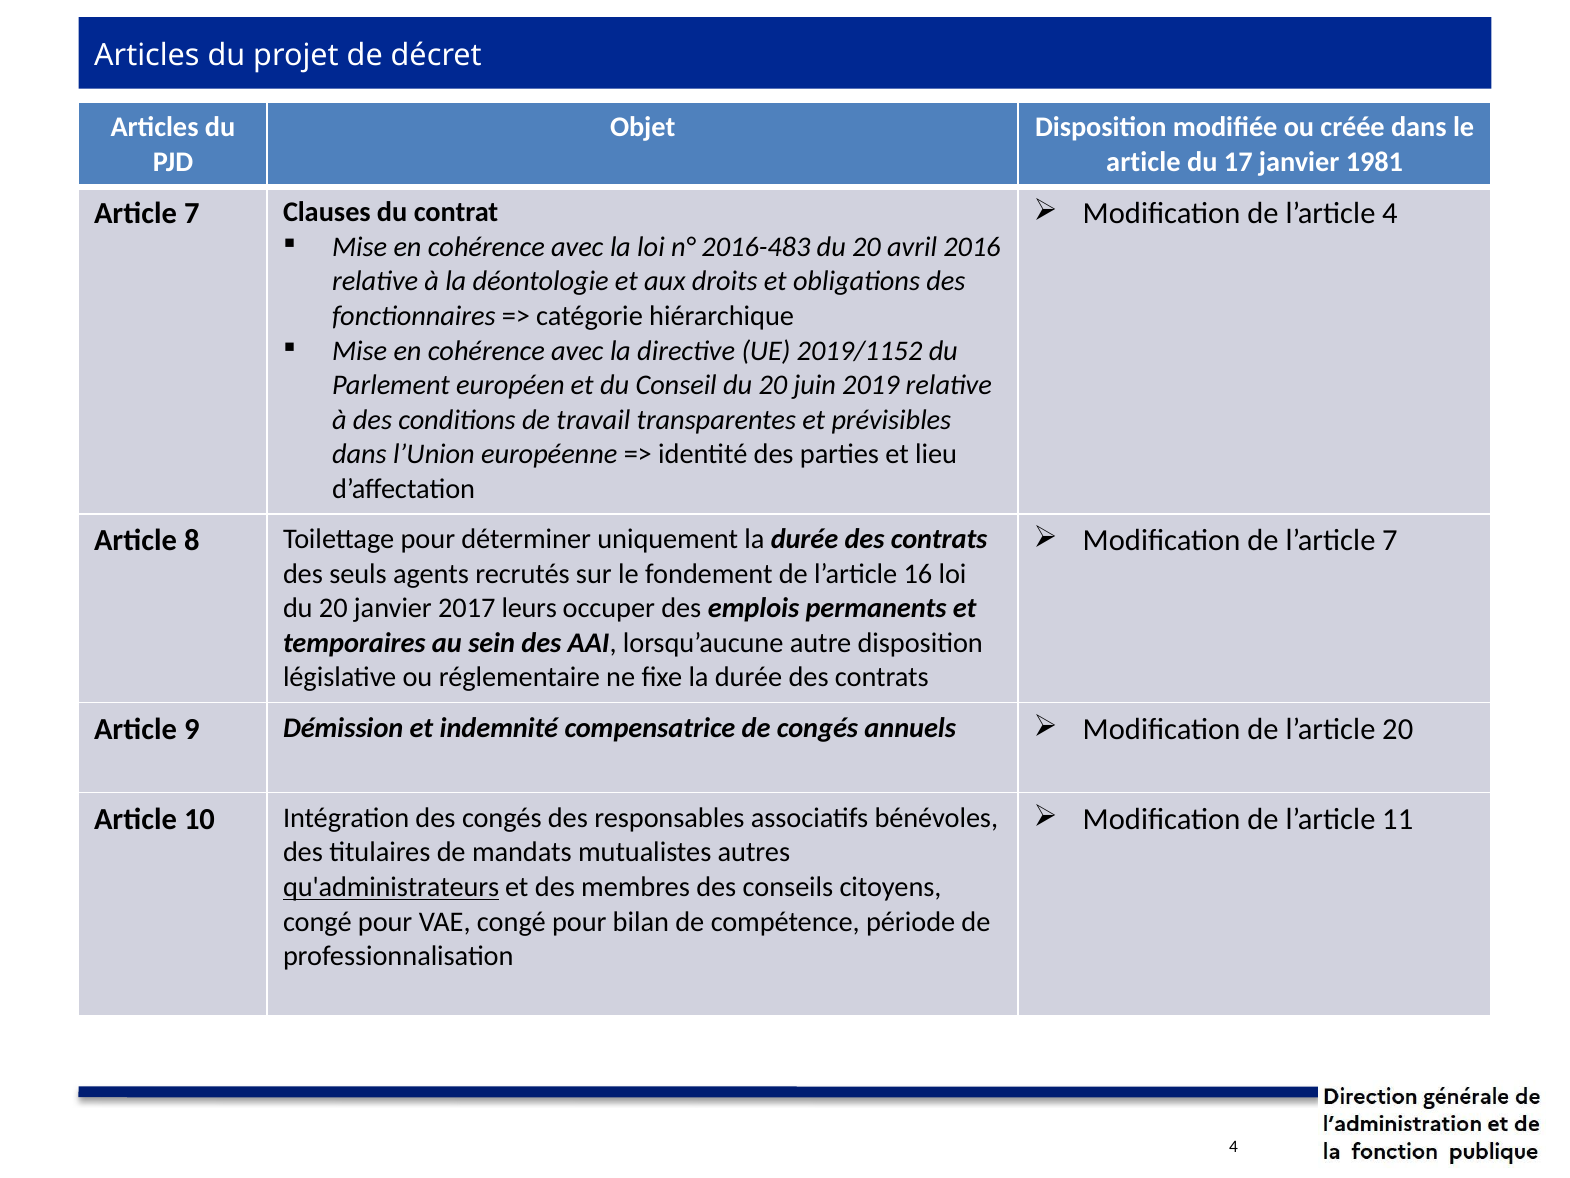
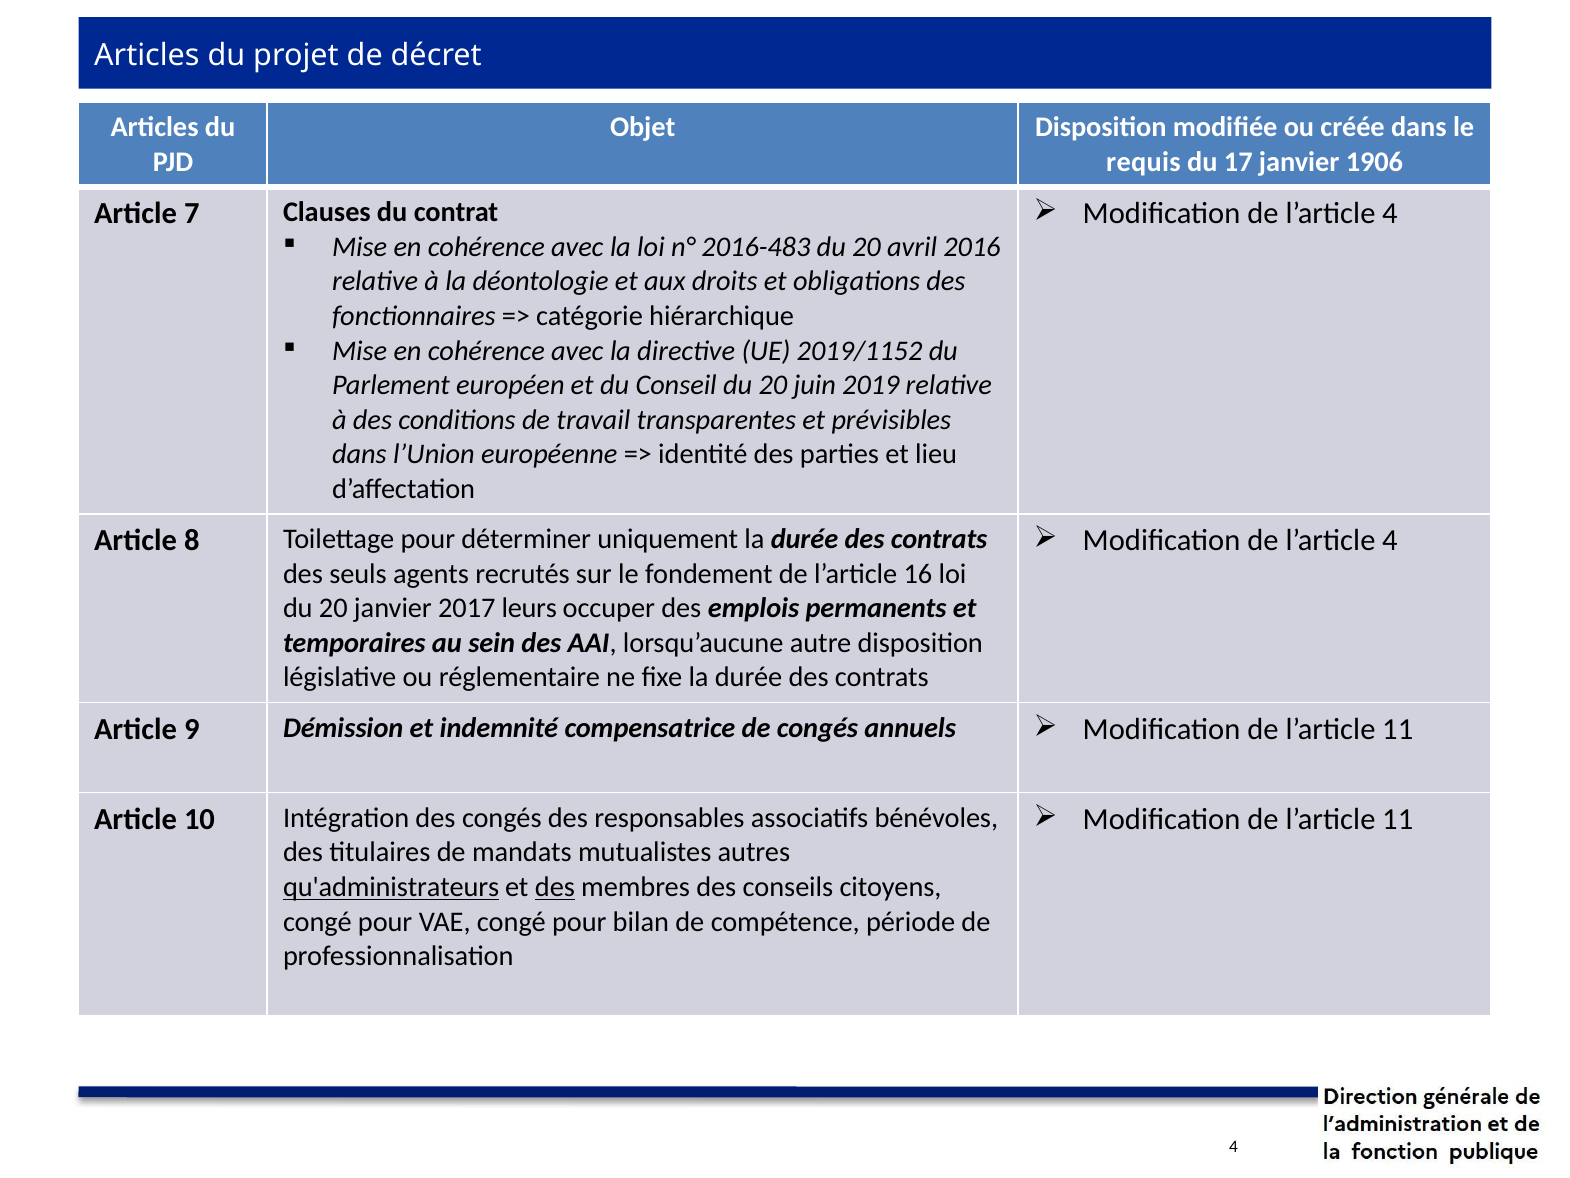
article at (1143, 162): article -> requis
1981: 1981 -> 1906
7 at (1390, 540): 7 -> 4
20 at (1398, 729): 20 -> 11
des at (555, 887) underline: none -> present
